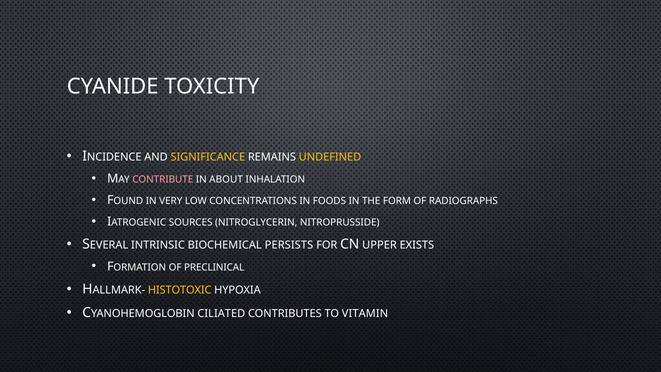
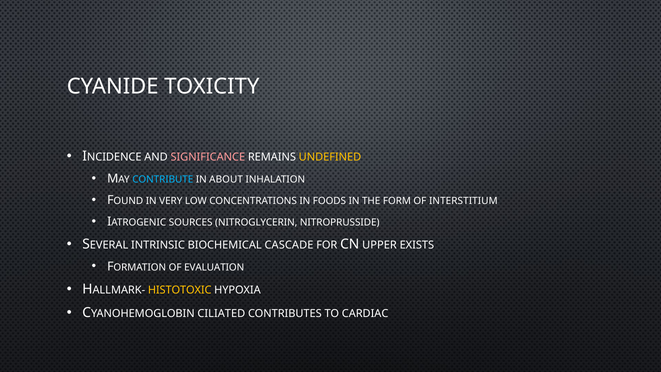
SIGNIFICANCE colour: yellow -> pink
CONTRIBUTE colour: pink -> light blue
RADIOGRAPHS: RADIOGRAPHS -> INTERSTITIUM
PERSISTS: PERSISTS -> CASCADE
PRECLINICAL: PRECLINICAL -> EVALUATION
VITAMIN: VITAMIN -> CARDIAC
